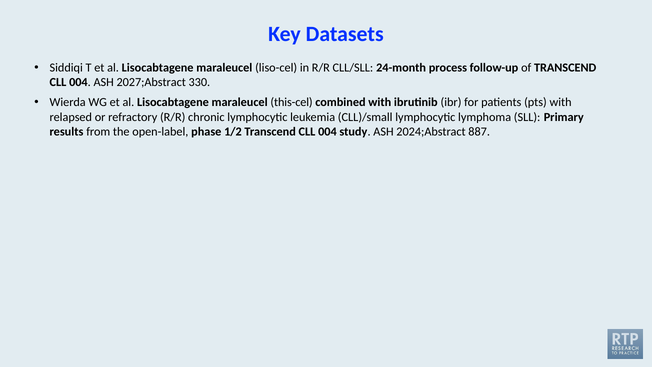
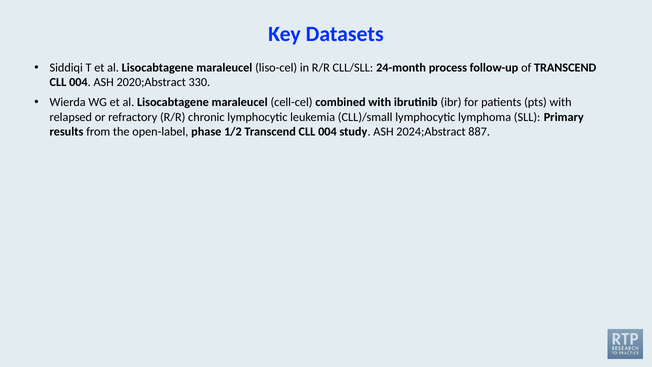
2027;Abstract: 2027;Abstract -> 2020;Abstract
this-cel: this-cel -> cell-cel
